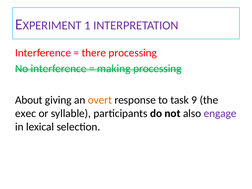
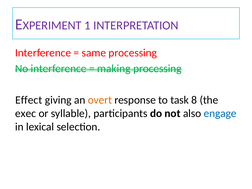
there: there -> same
About: About -> Effect
9: 9 -> 8
engage colour: purple -> blue
